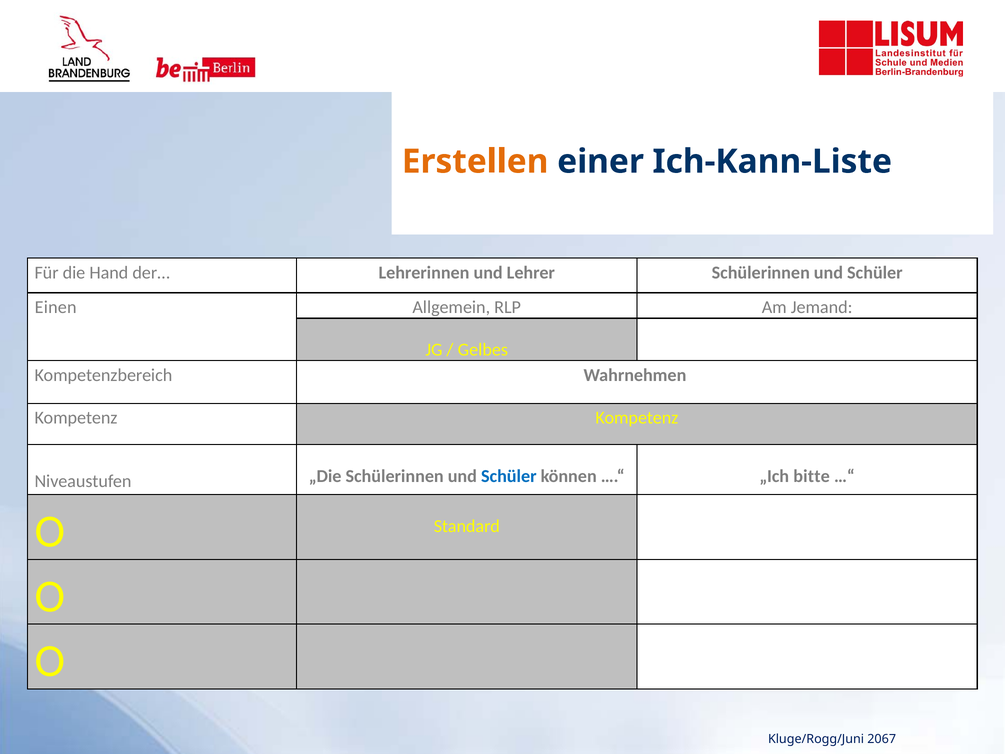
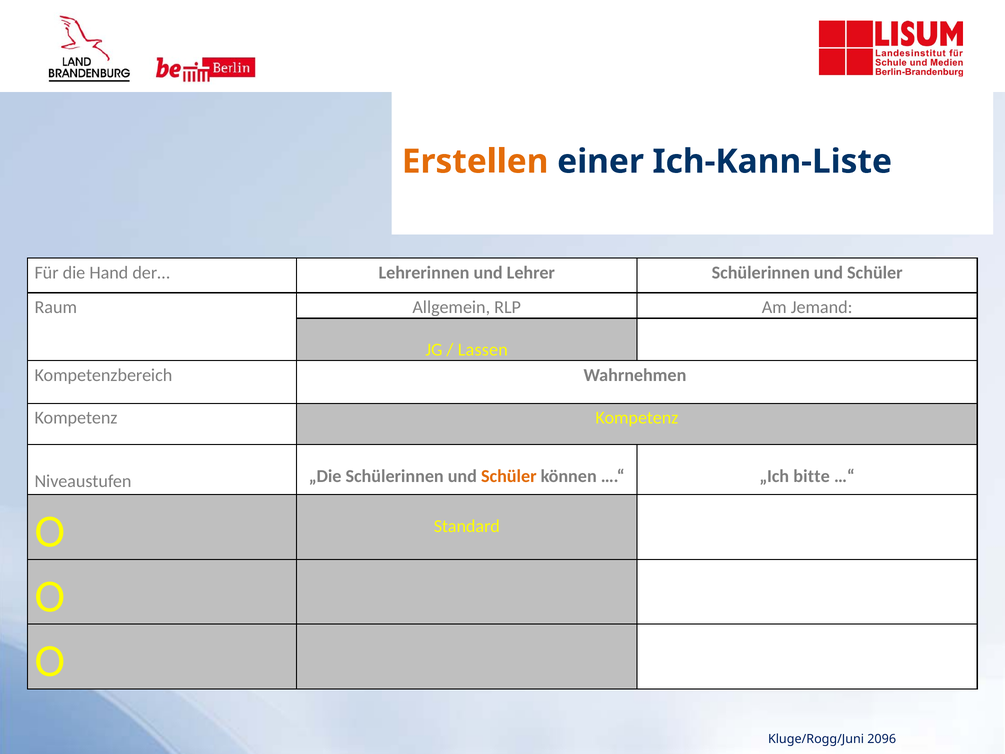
Einen: Einen -> Raum
Gelbes: Gelbes -> Lassen
Schüler at (509, 476) colour: blue -> orange
2067: 2067 -> 2096
